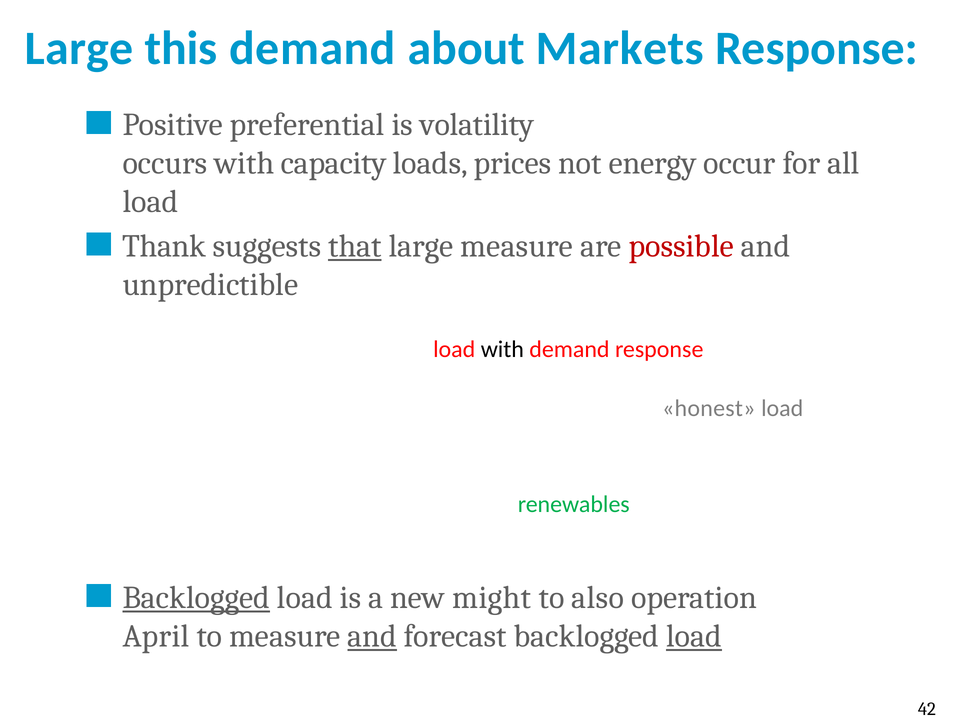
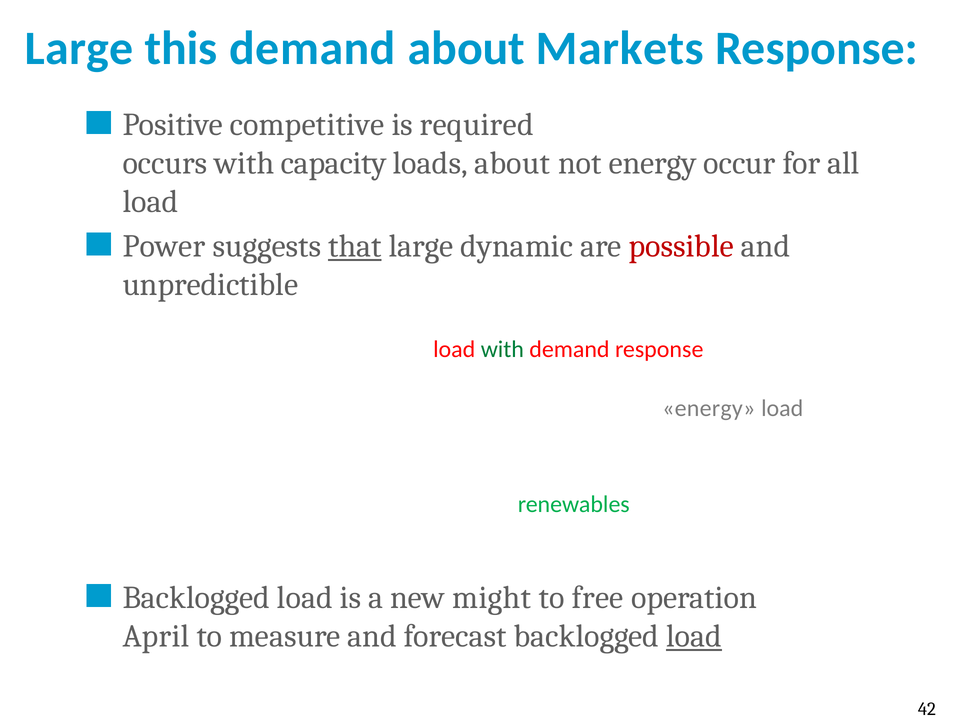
preferential: preferential -> competitive
volatility: volatility -> required
loads prices: prices -> about
Thank: Thank -> Power
large measure: measure -> dynamic
with at (502, 349) colour: black -> green
honest at (709, 409): honest -> energy
Backlogged at (196, 598) underline: present -> none
also: also -> free
and at (372, 636) underline: present -> none
